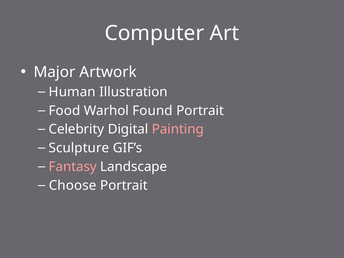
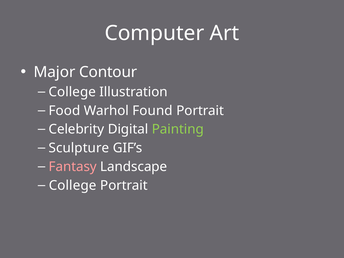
Artwork: Artwork -> Contour
Human at (72, 92): Human -> College
Painting colour: pink -> light green
Choose at (73, 185): Choose -> College
